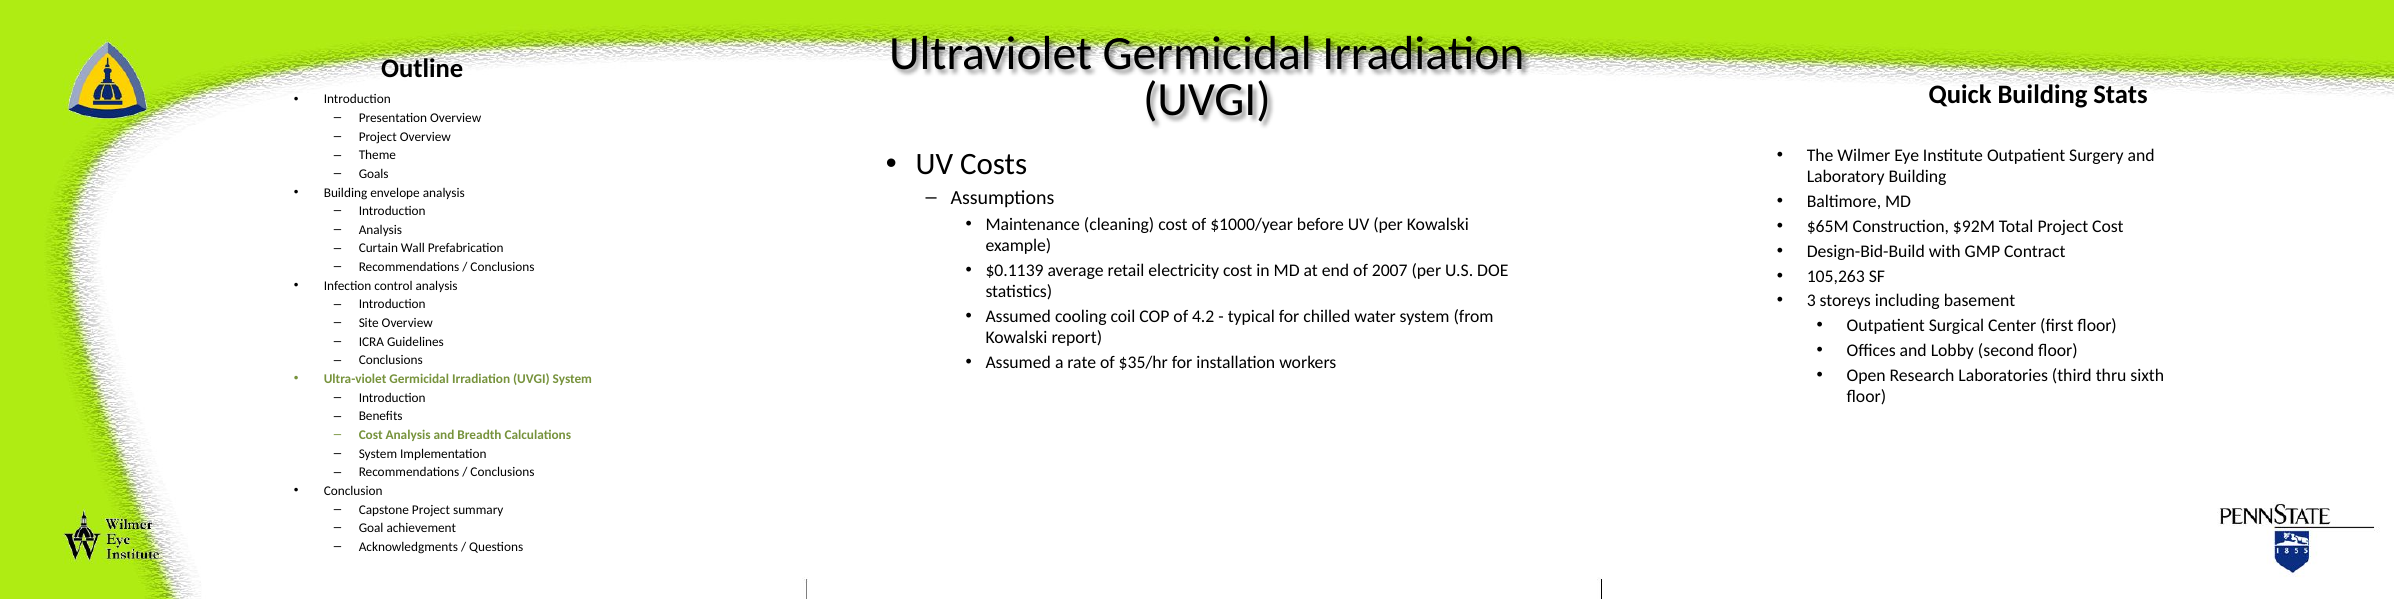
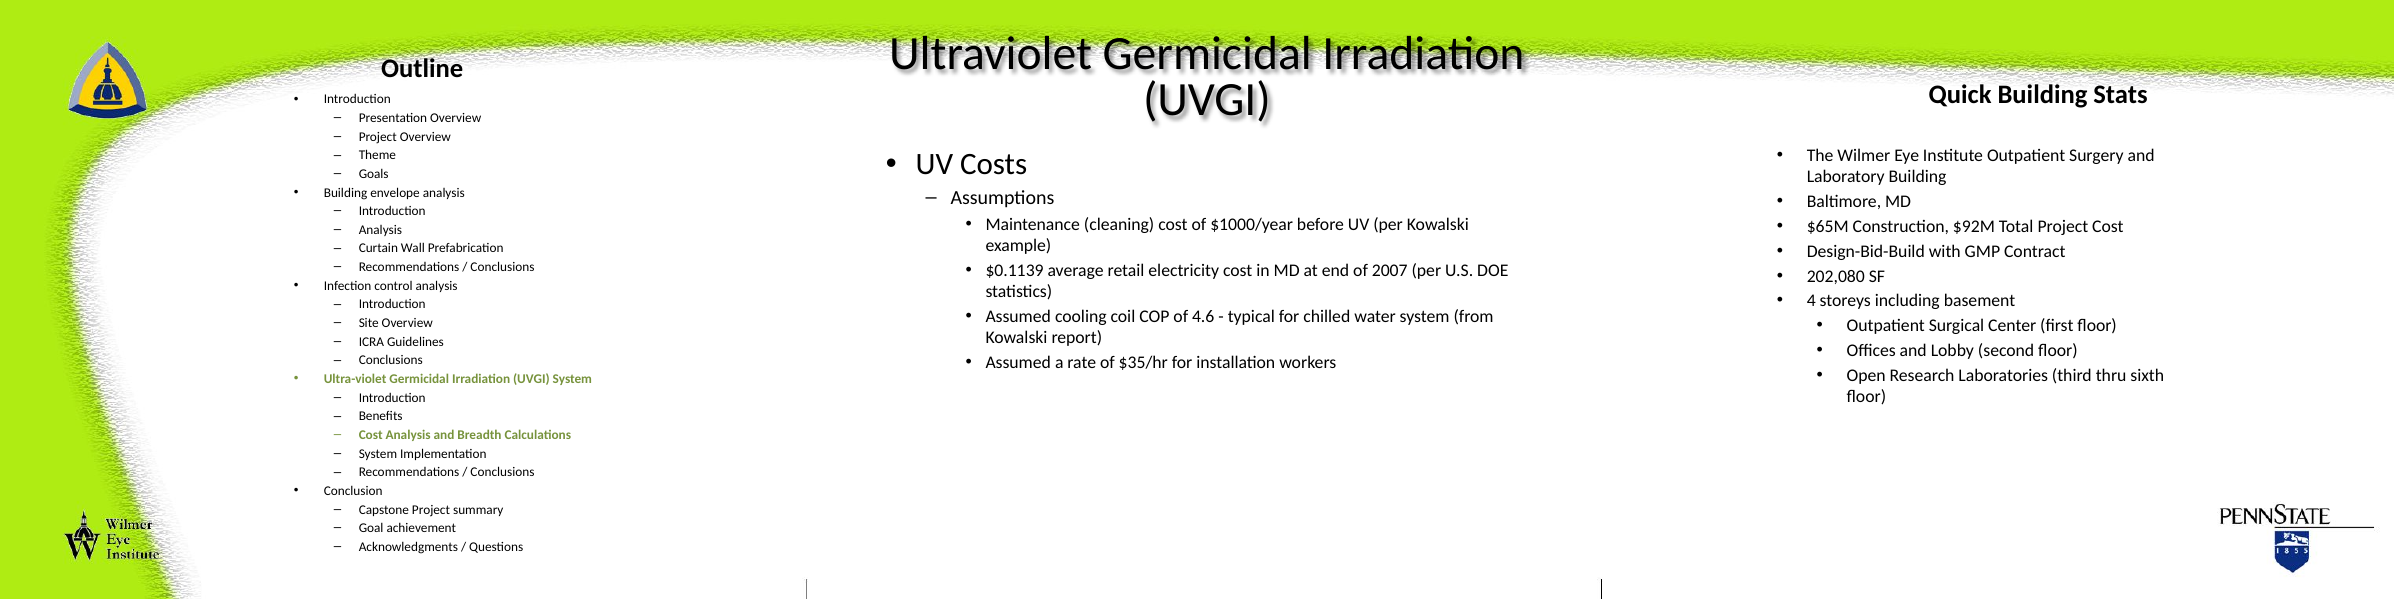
105,263: 105,263 -> 202,080
3: 3 -> 4
4.2: 4.2 -> 4.6
